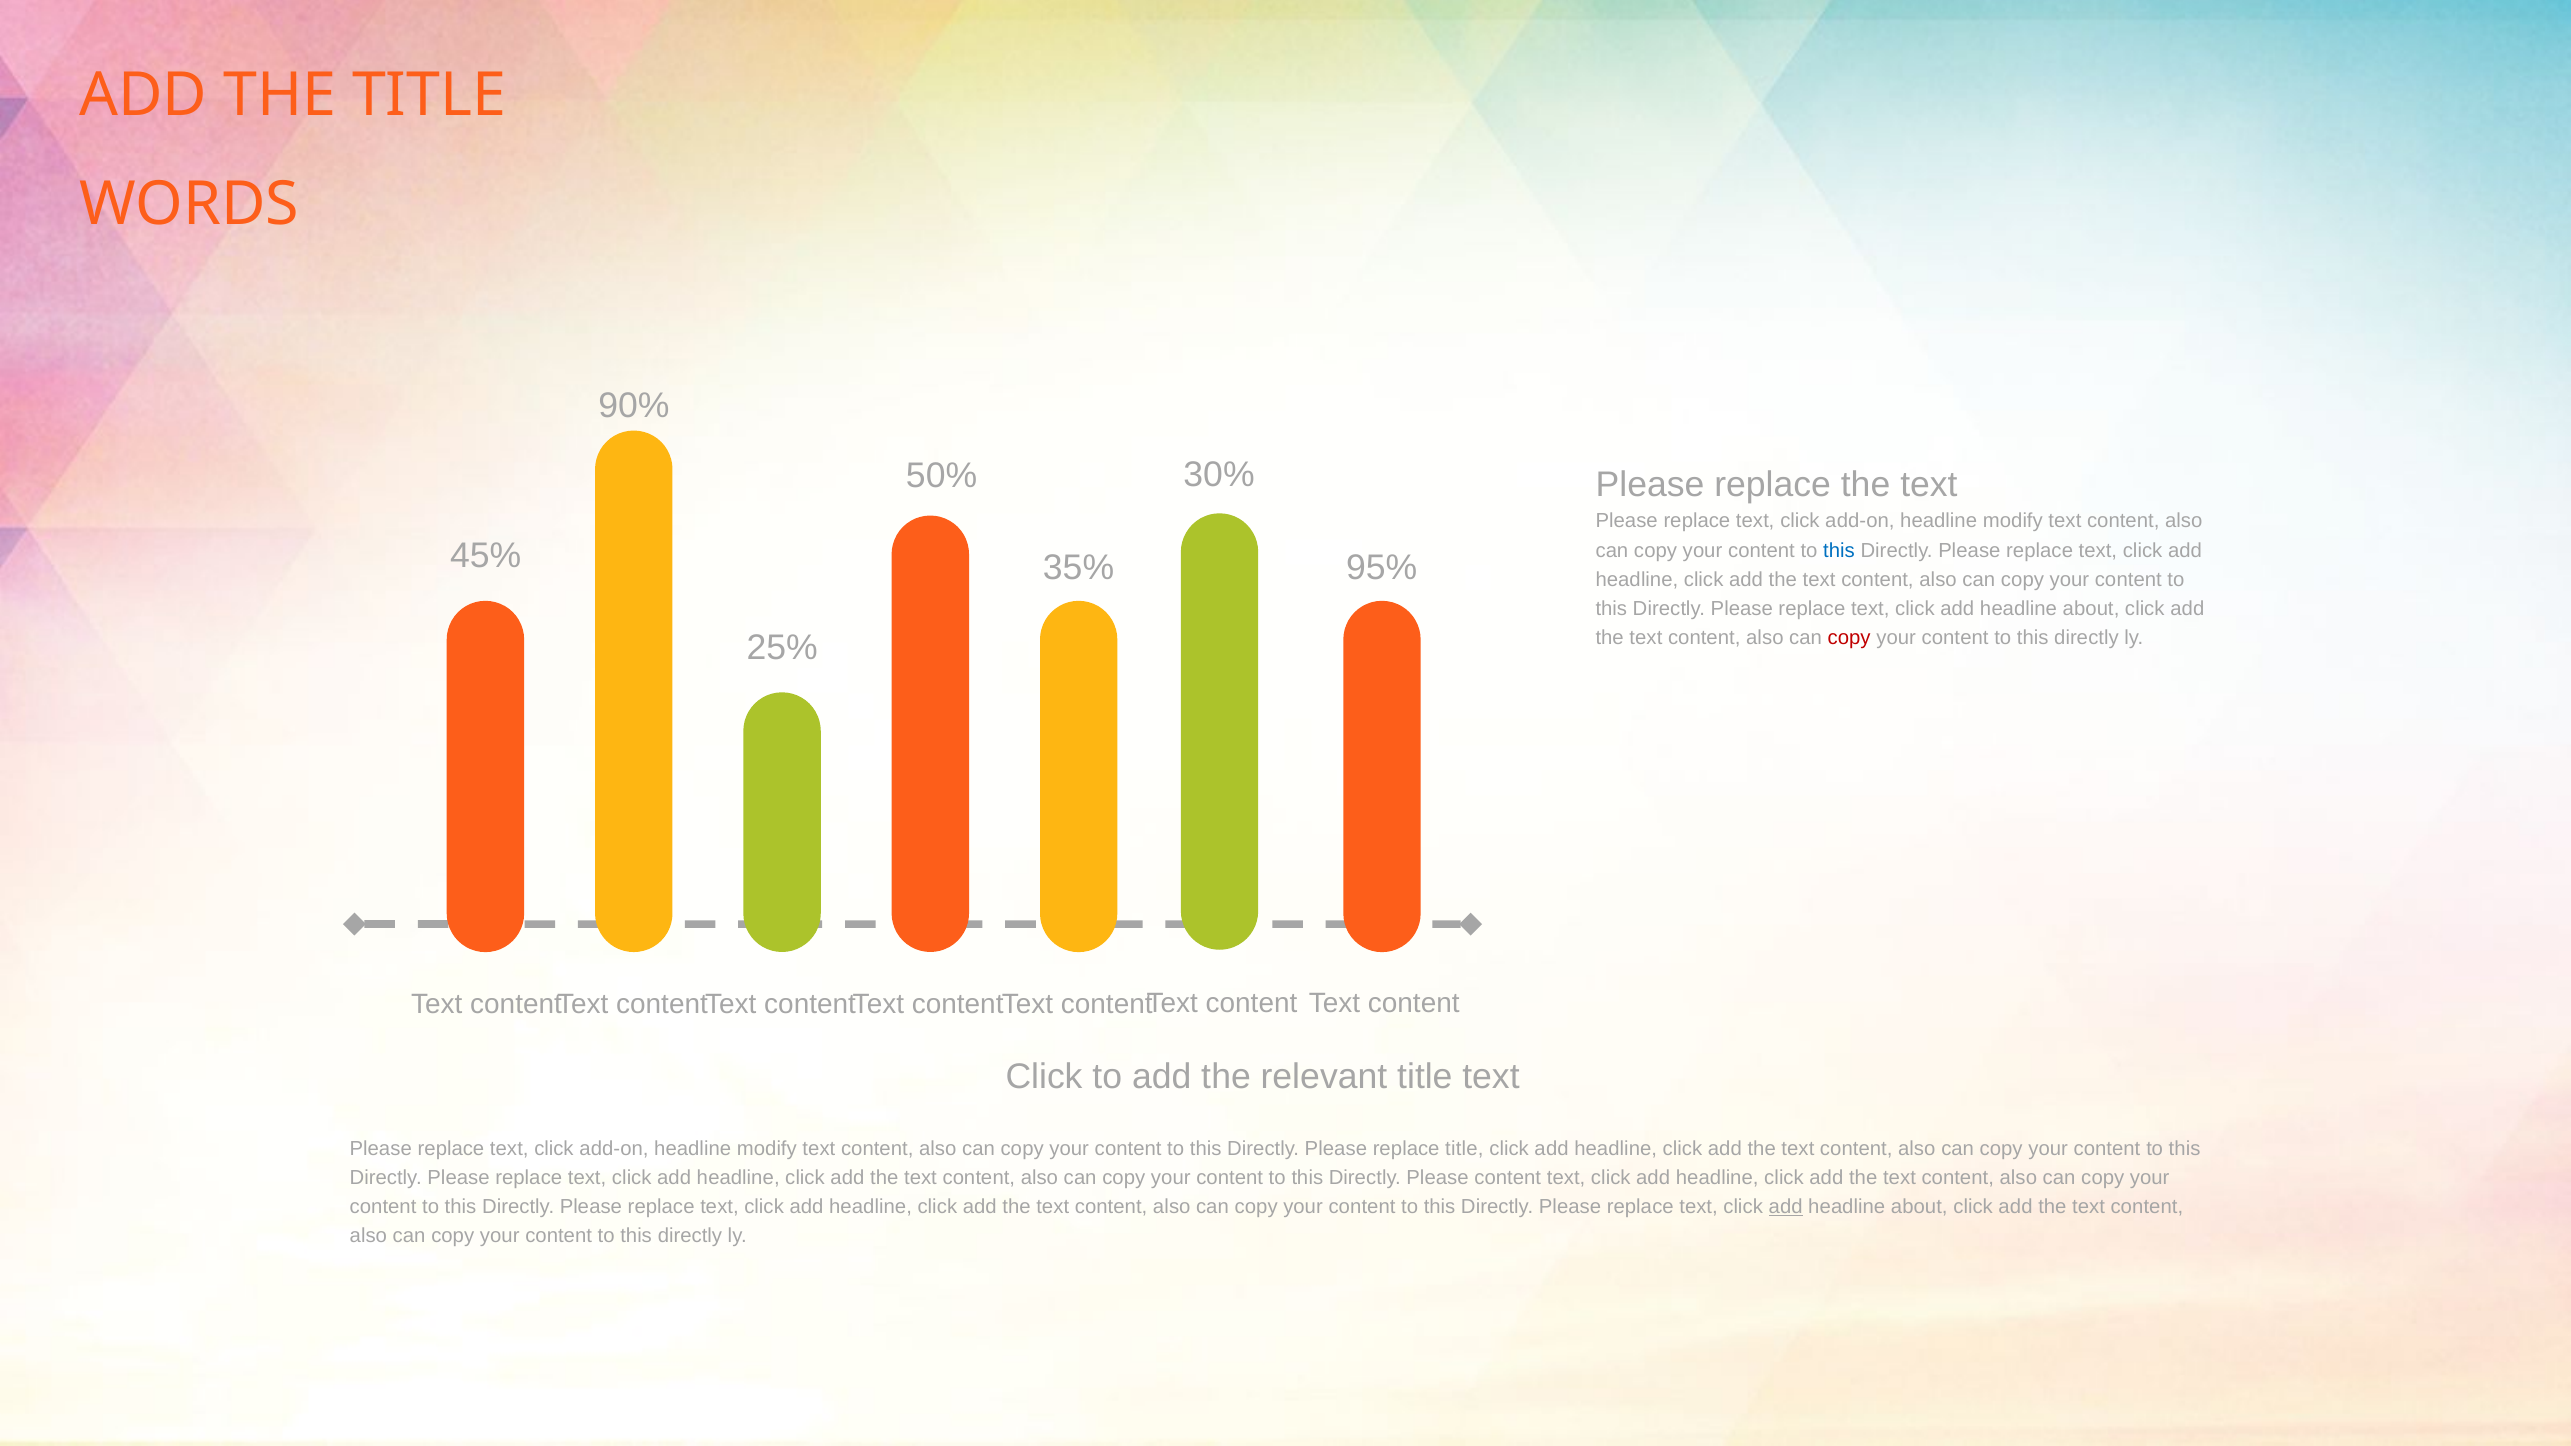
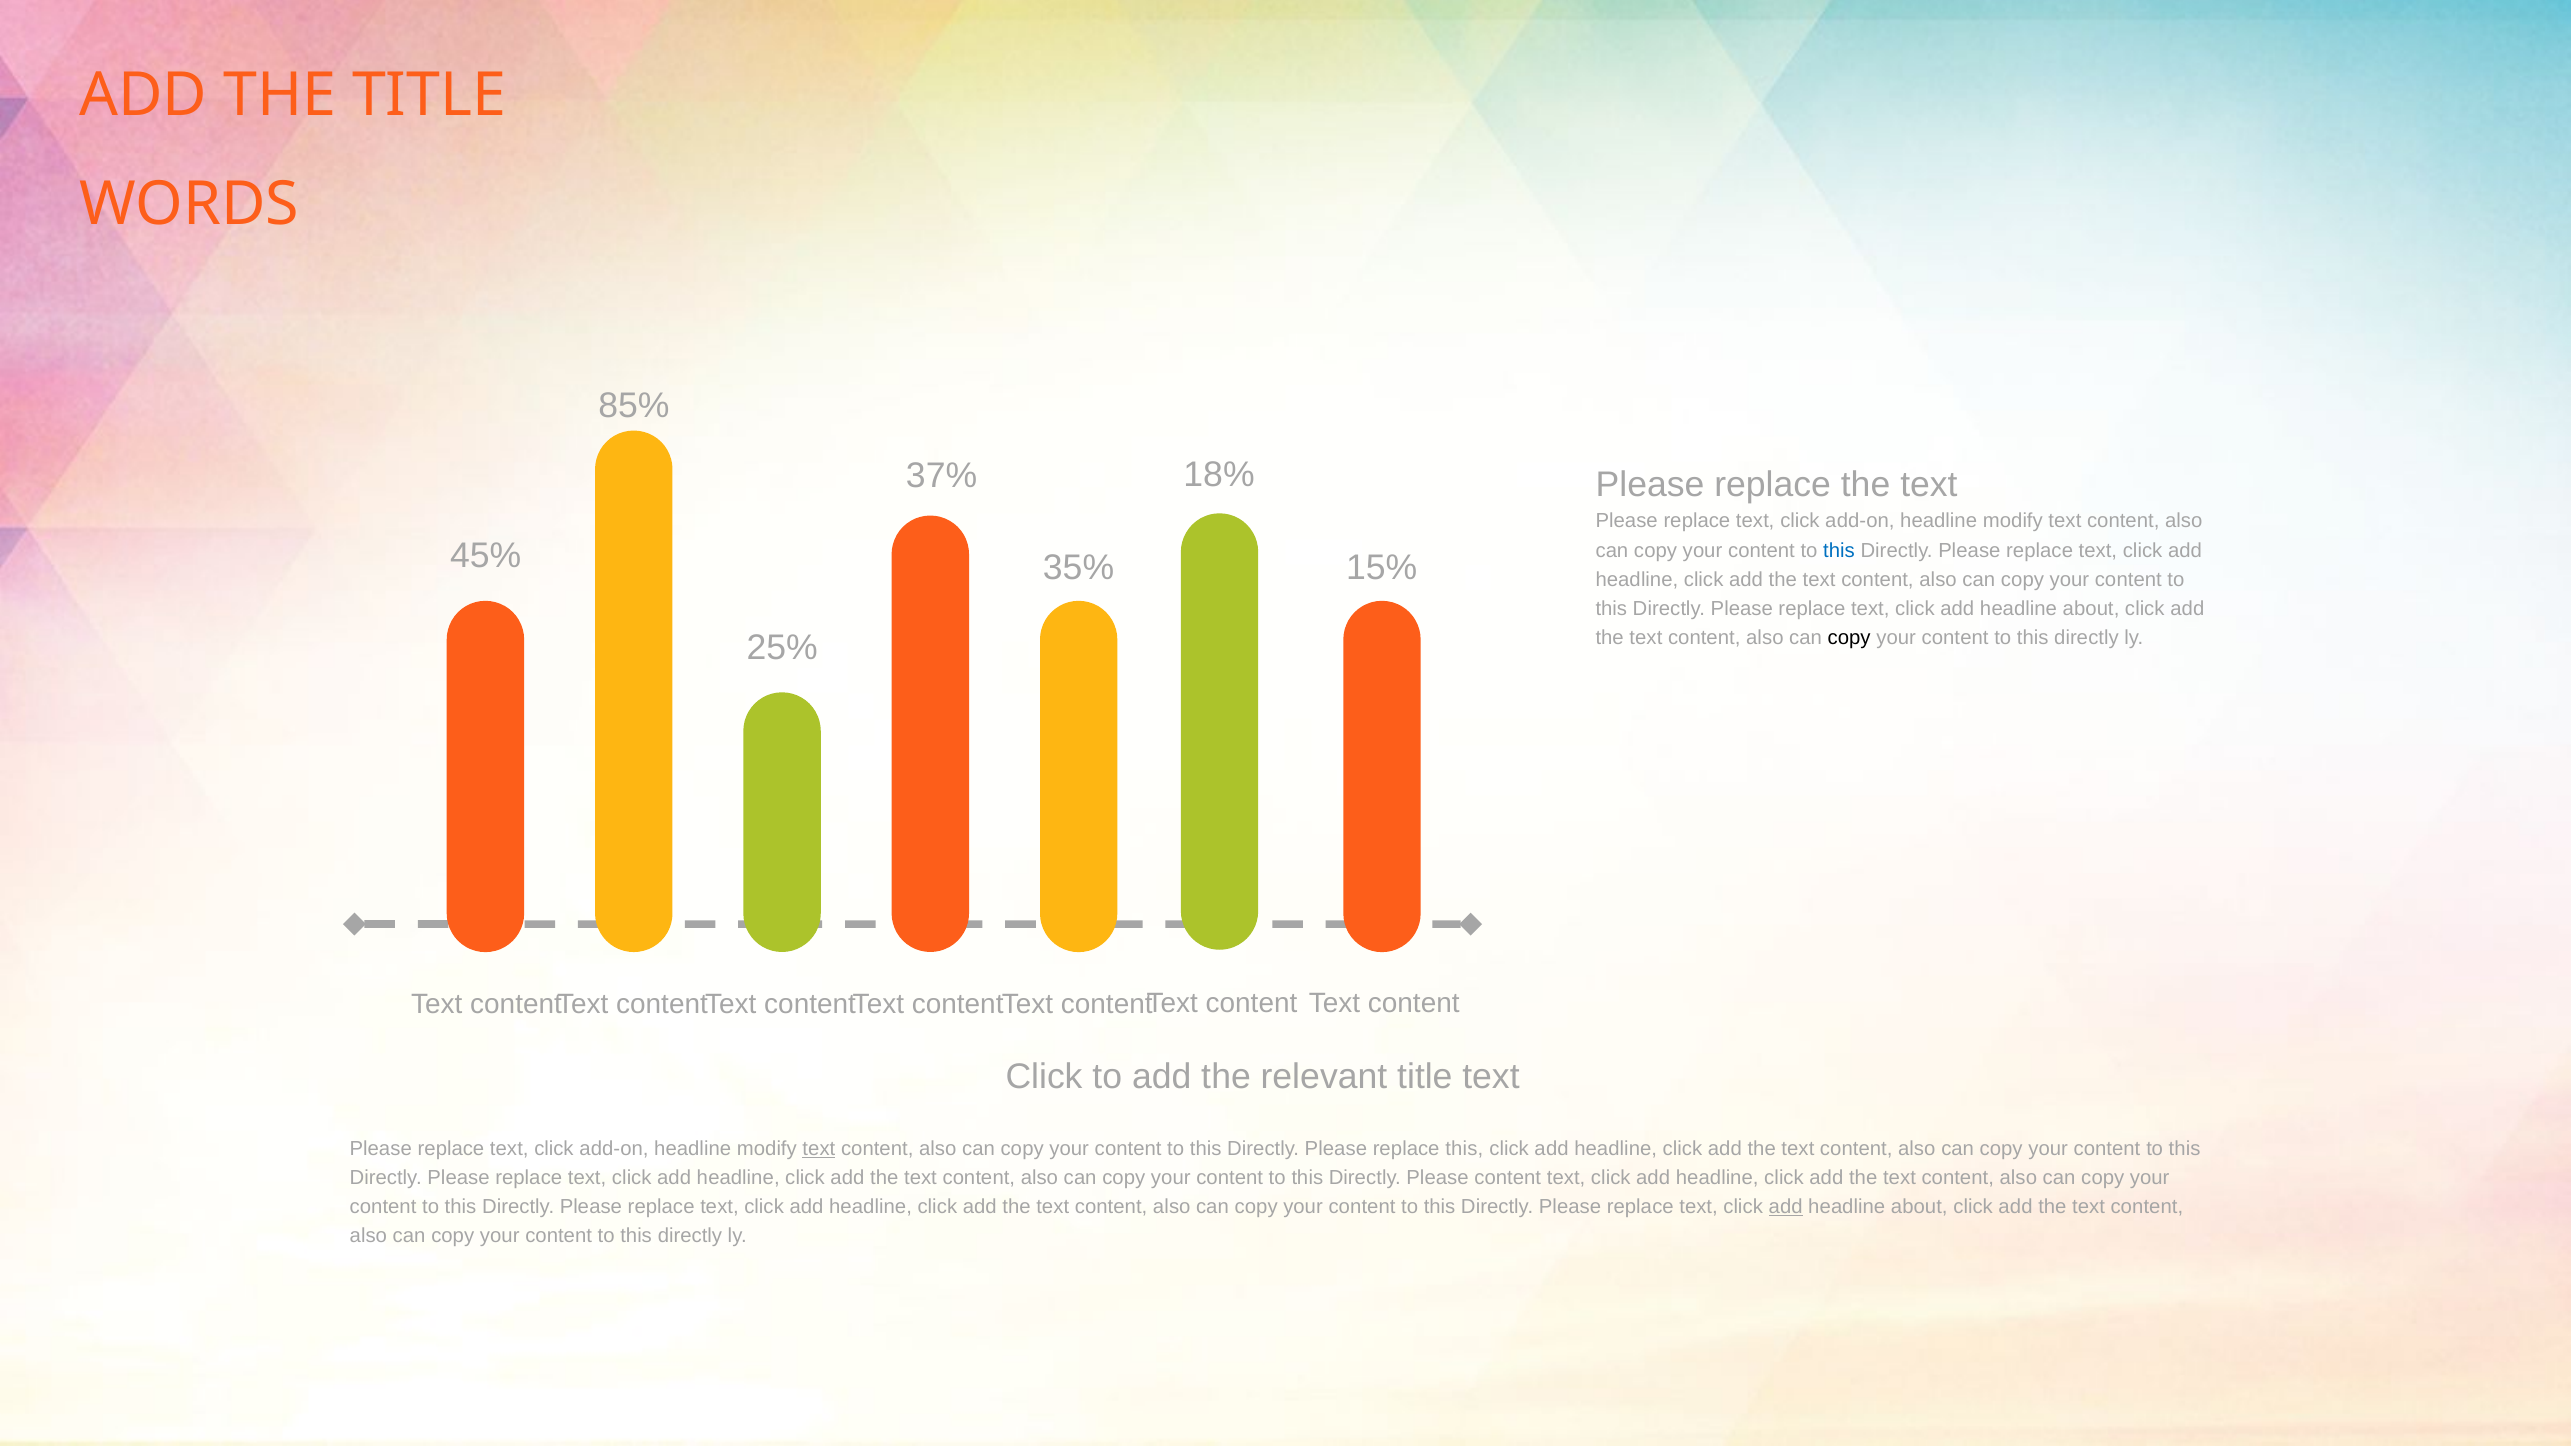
90%: 90% -> 85%
30%: 30% -> 18%
50%: 50% -> 37%
95%: 95% -> 15%
copy at (1849, 638) colour: red -> black
text at (819, 1149) underline: none -> present
replace title: title -> this
